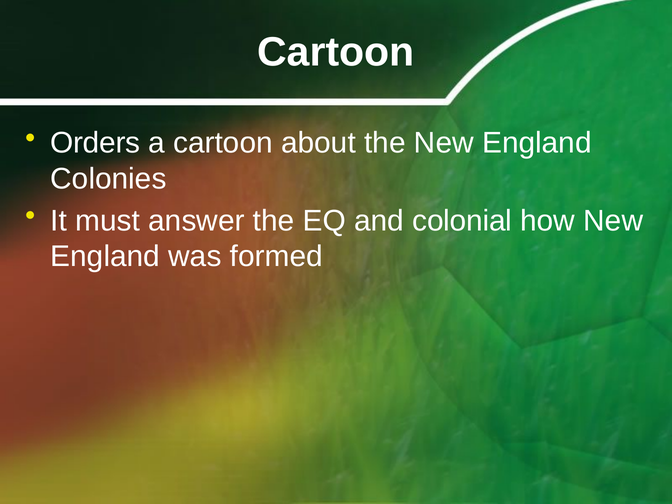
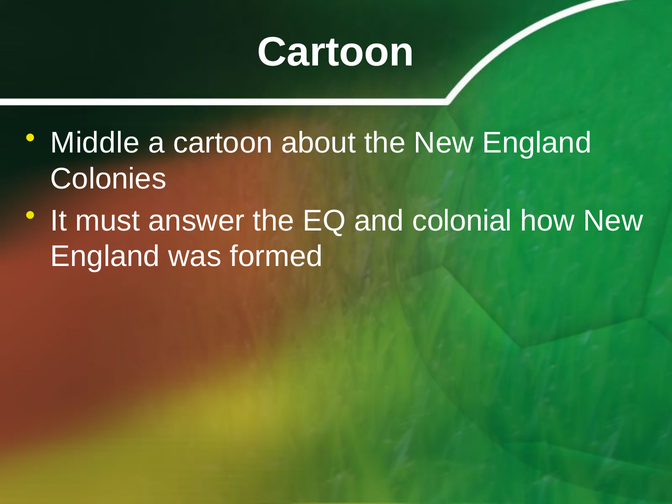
Orders: Orders -> Middle
